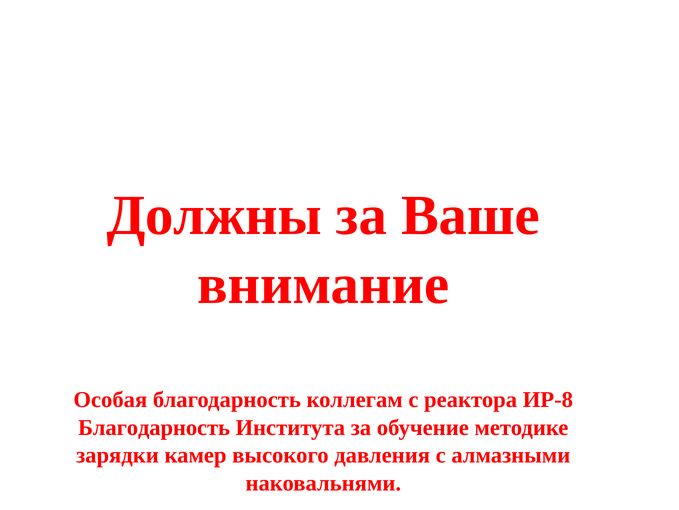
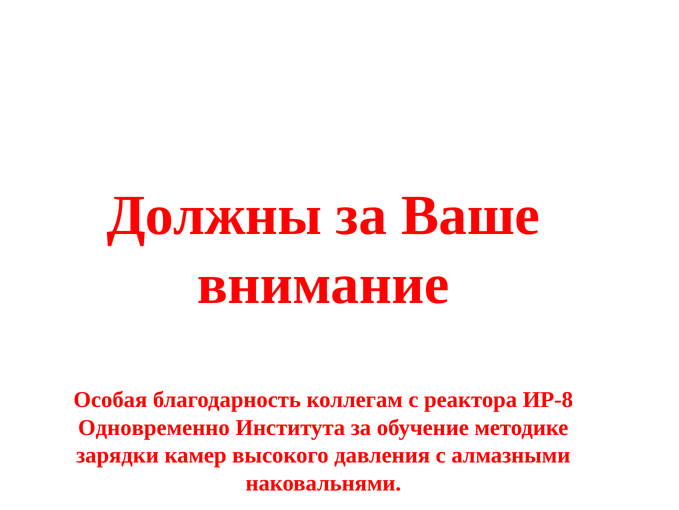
Благодарность at (154, 427): Благодарность -> Одновременно
